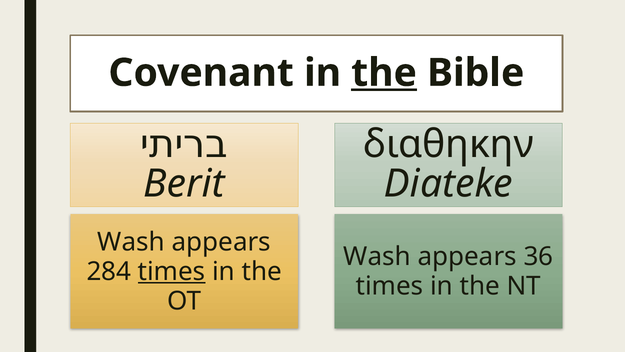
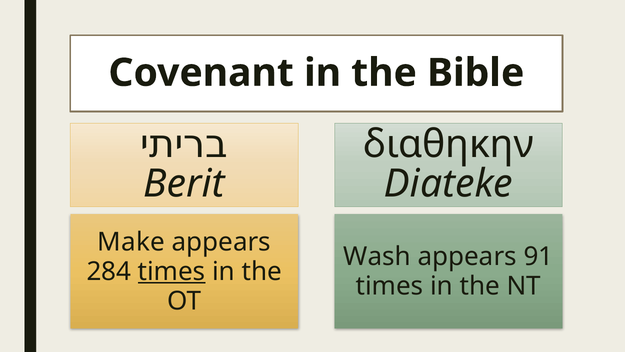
the at (384, 73) underline: present -> none
Wash at (131, 242): Wash -> Make
36: 36 -> 91
